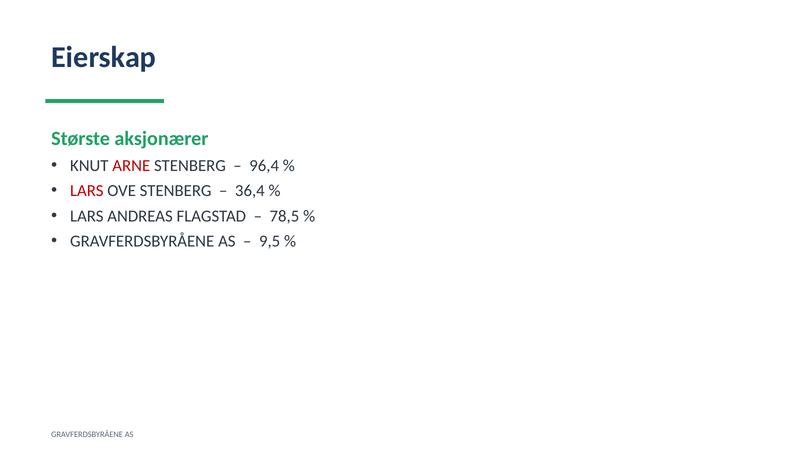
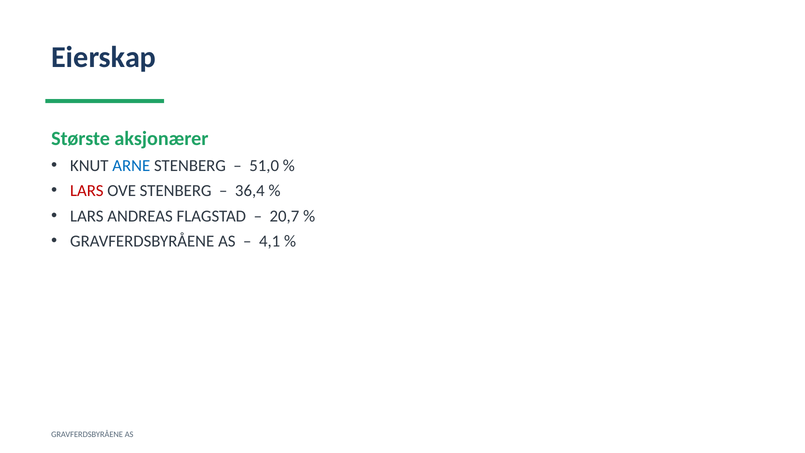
ARNE colour: red -> blue
96,4: 96,4 -> 51,0
78,5: 78,5 -> 20,7
9,5: 9,5 -> 4,1
